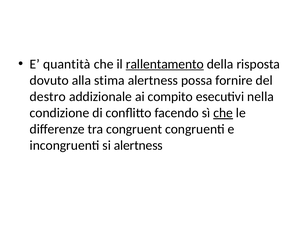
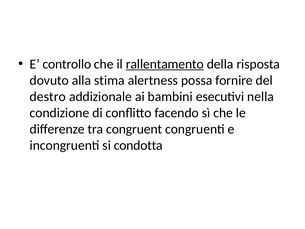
quantità: quantità -> controllo
compito: compito -> bambini
che at (223, 113) underline: present -> none
si alertness: alertness -> condotta
